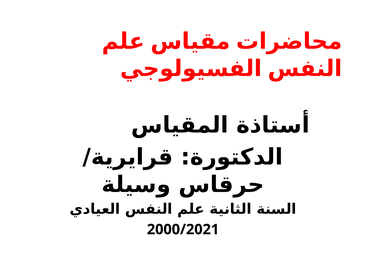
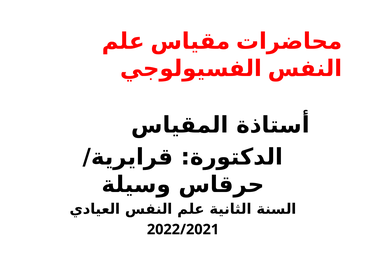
2000/2021: 2000/2021 -> 2022/2021
